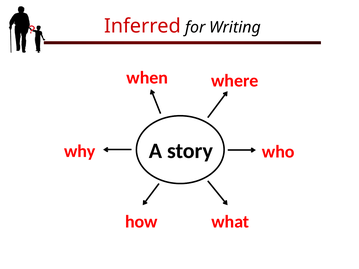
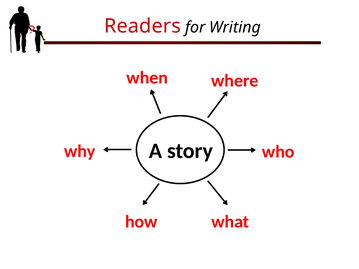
Inferred: Inferred -> Readers
